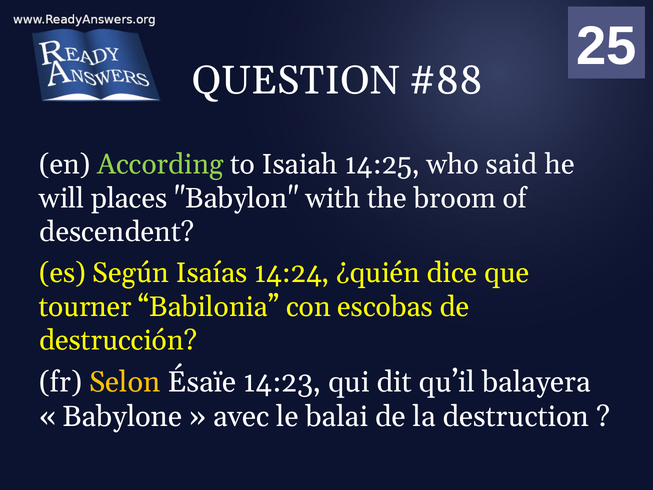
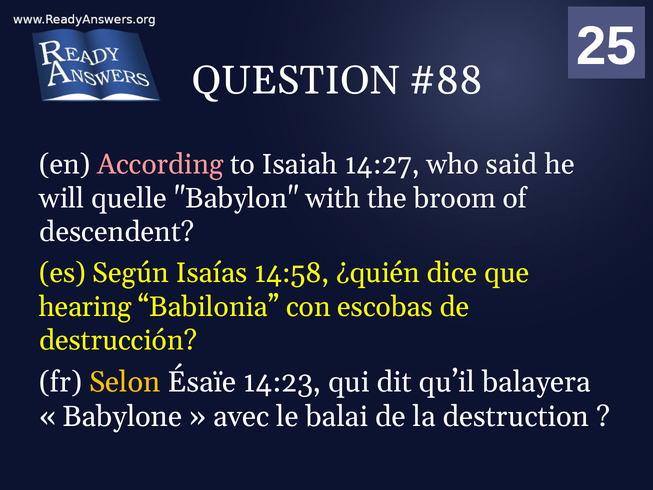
According colour: light green -> pink
14:25: 14:25 -> 14:27
places: places -> quelle
14:24: 14:24 -> 14:58
tourner: tourner -> hearing
